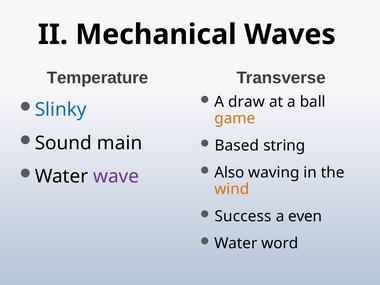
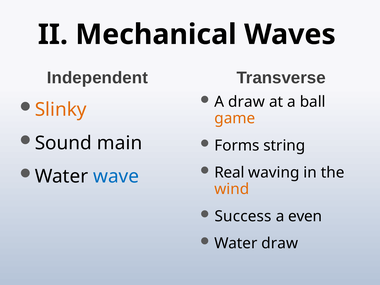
Temperature: Temperature -> Independent
Slinky colour: blue -> orange
Based: Based -> Forms
Also: Also -> Real
wave colour: purple -> blue
Water word: word -> draw
